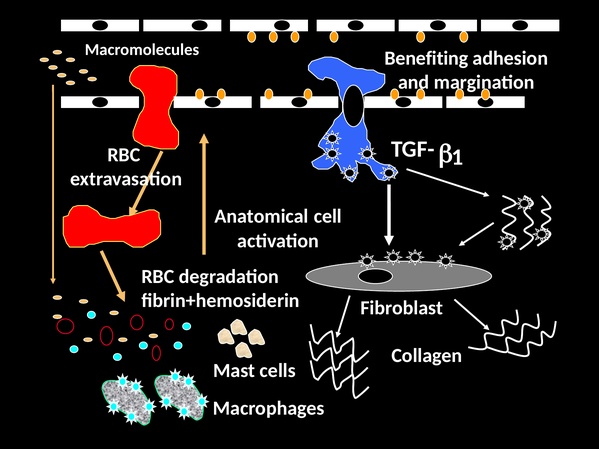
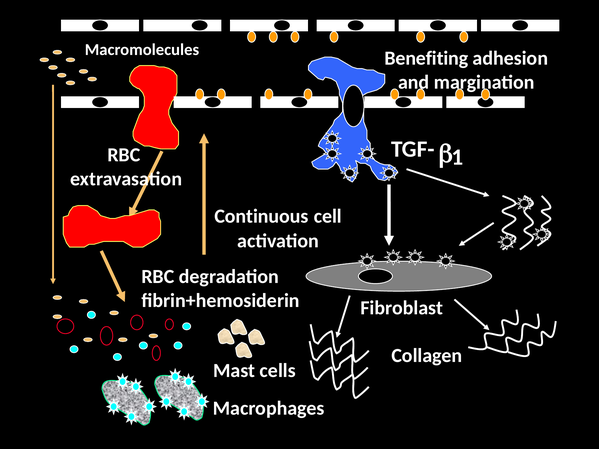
Anatomical: Anatomical -> Continuous
